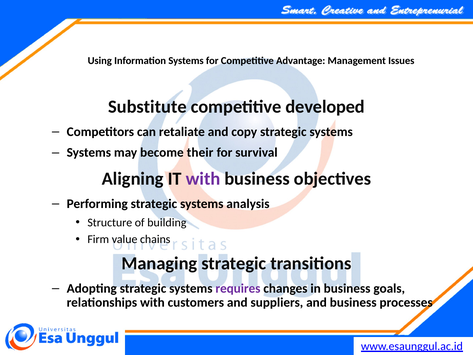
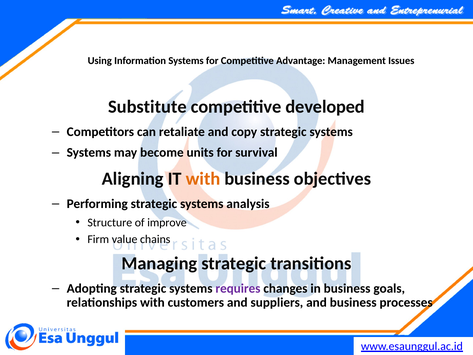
their: their -> units
with at (203, 179) colour: purple -> orange
building: building -> improve
